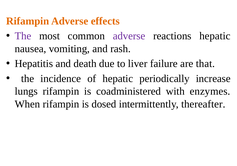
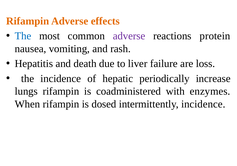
The at (23, 36) colour: purple -> blue
reactions hepatic: hepatic -> protein
that: that -> loss
intermittently thereafter: thereafter -> incidence
